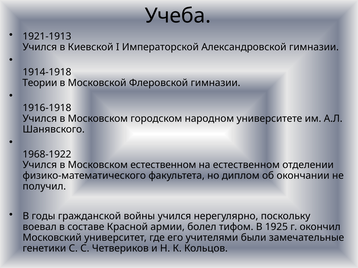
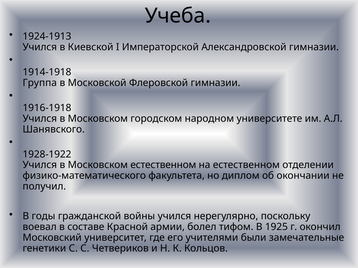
1921-1913: 1921-1913 -> 1924-1913
Теории: Теории -> Группа
1968-1922: 1968-1922 -> 1928-1922
